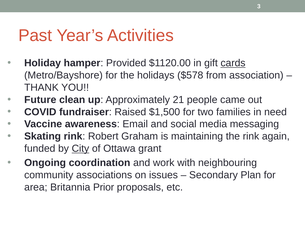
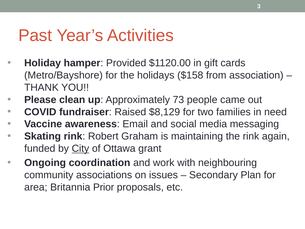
cards underline: present -> none
$578: $578 -> $158
Future: Future -> Please
21: 21 -> 73
$1,500: $1,500 -> $8,129
